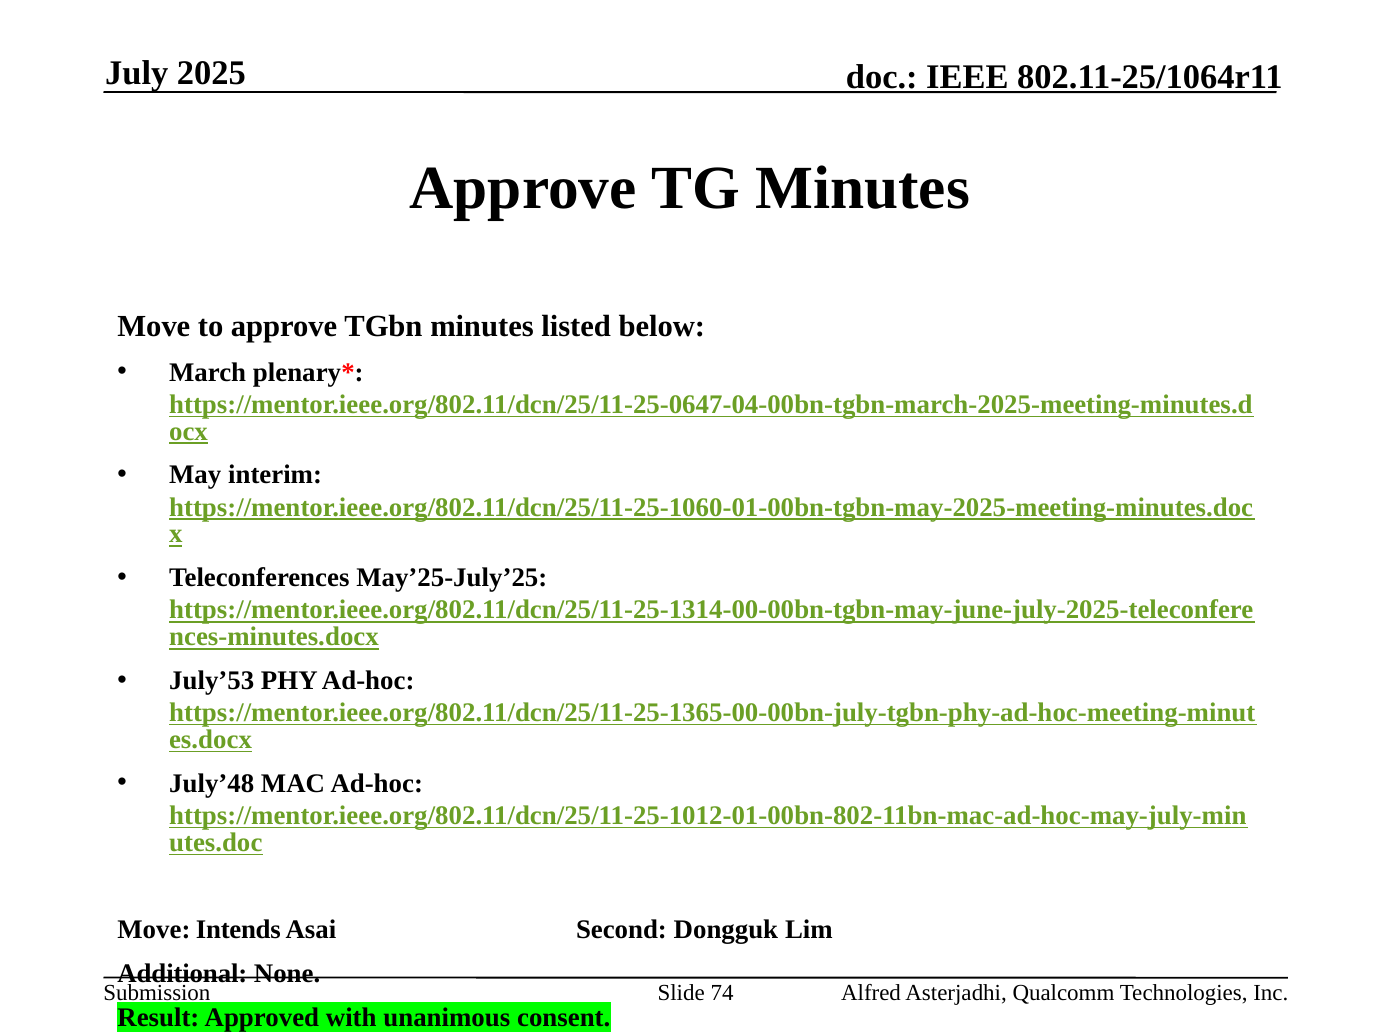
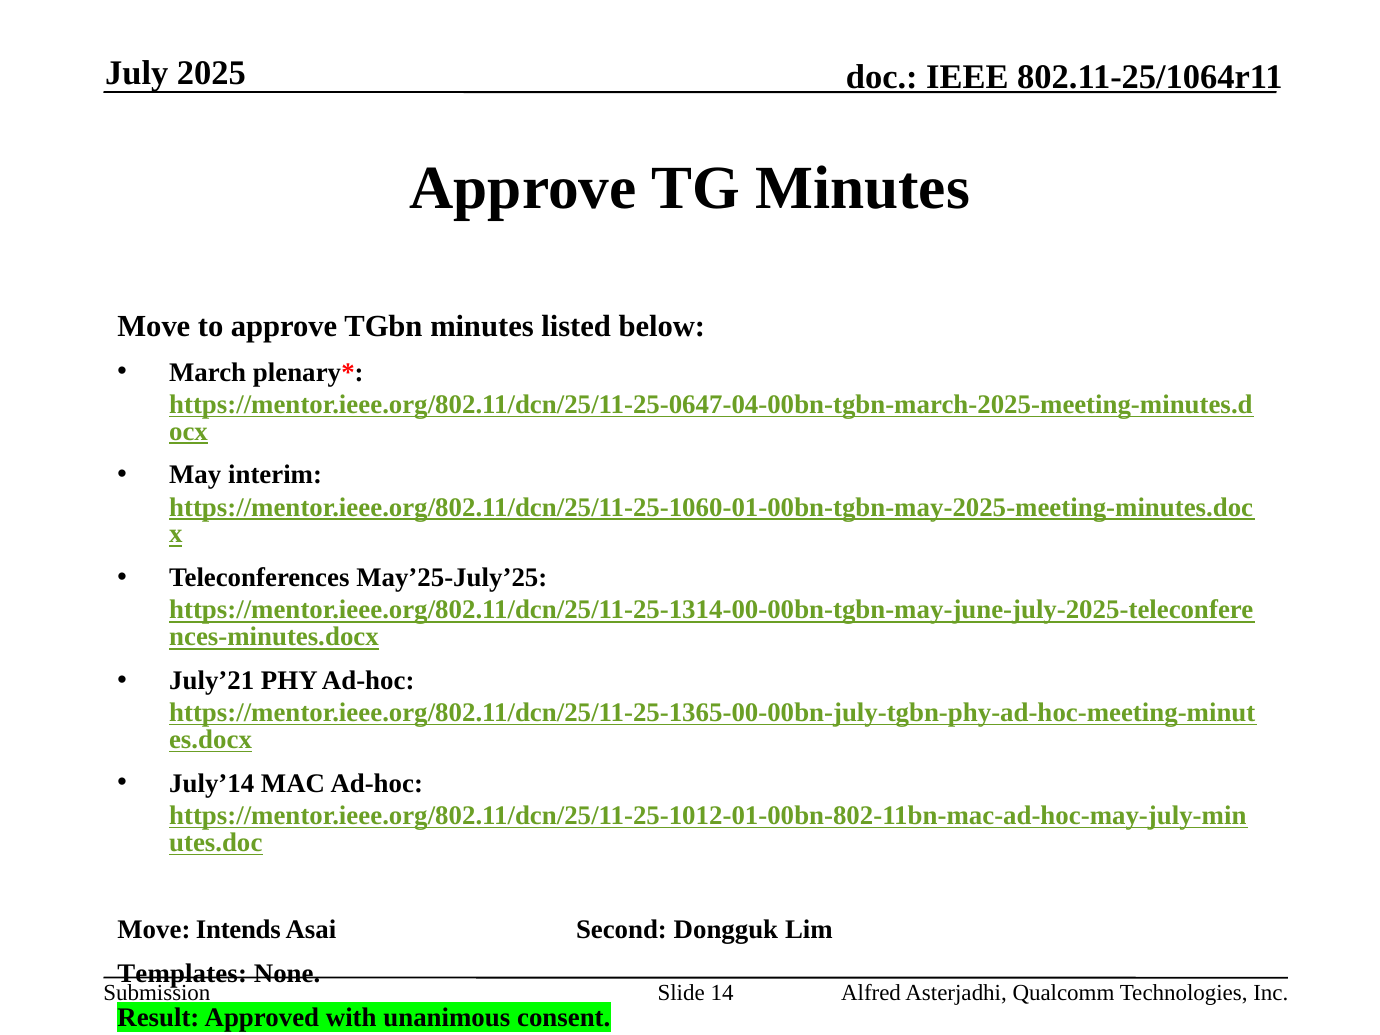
July’53: July’53 -> July’21
July’48: July’48 -> July’14
Additional: Additional -> Templates
74: 74 -> 14
